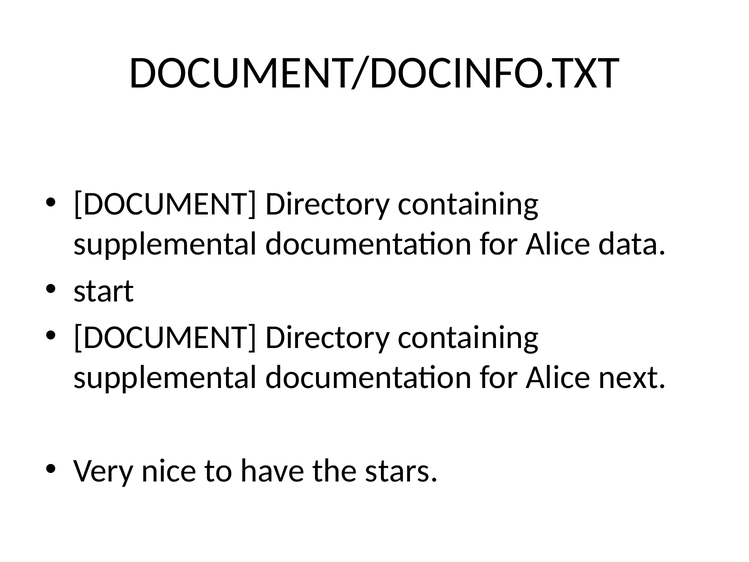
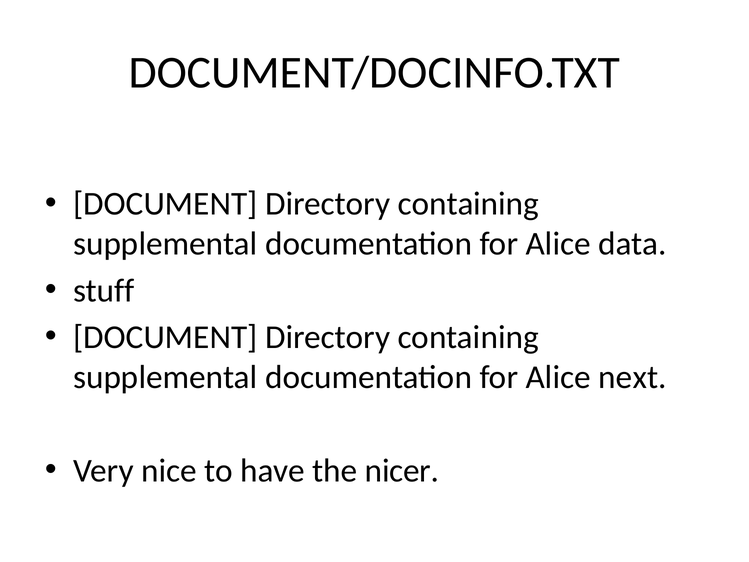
start: start -> stuff
stars: stars -> nicer
